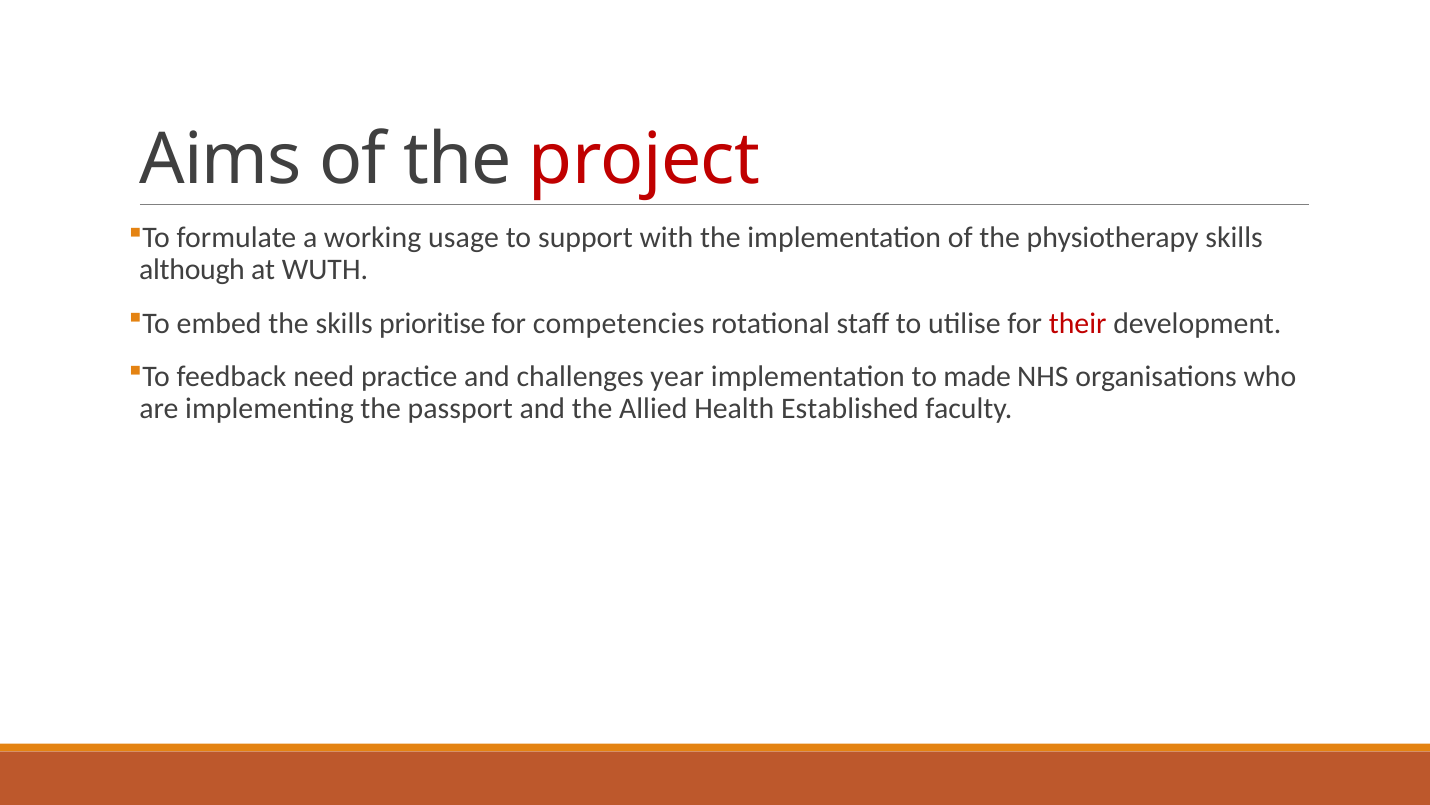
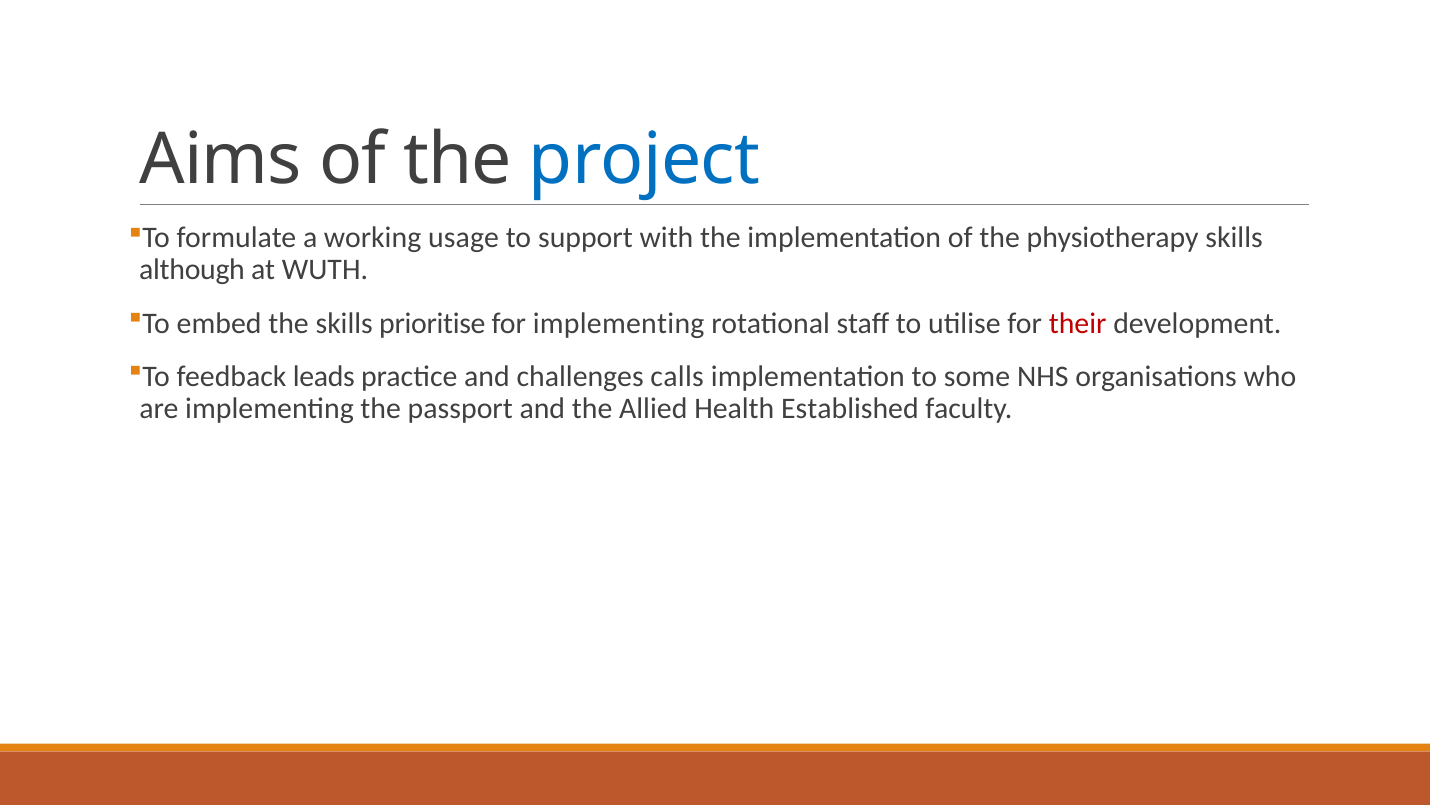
project colour: red -> blue
for competencies: competencies -> implementing
need: need -> leads
year: year -> calls
made: made -> some
